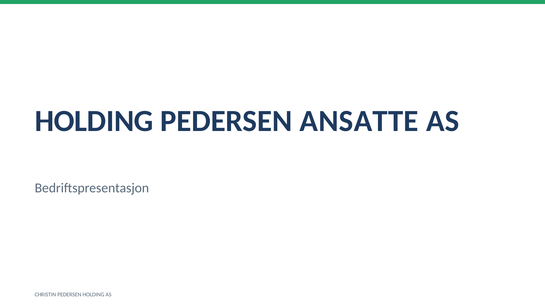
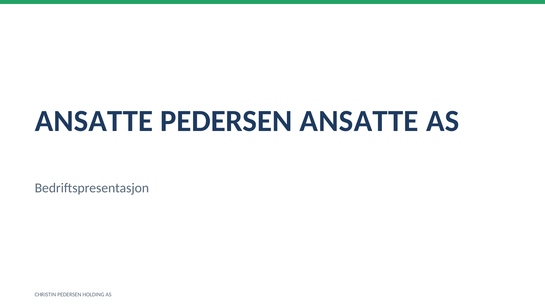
HOLDING at (94, 121): HOLDING -> ANSATTE
